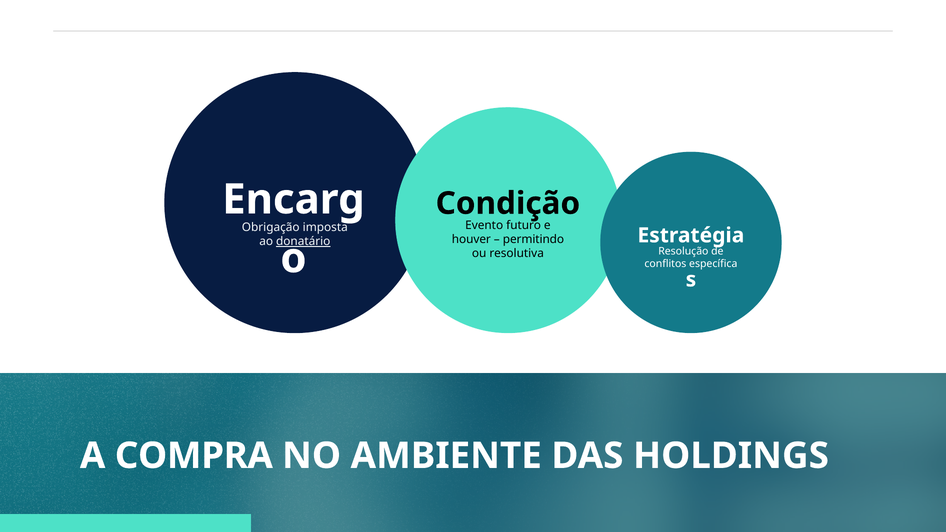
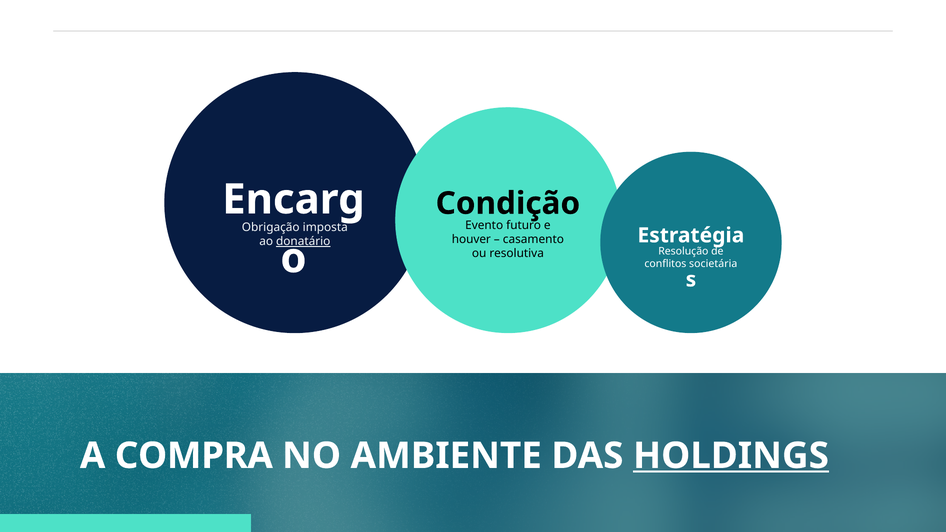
permitindo: permitindo -> casamento
específica: específica -> societária
HOLDINGS underline: none -> present
